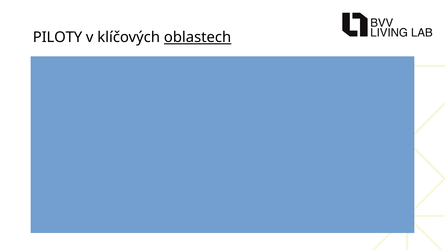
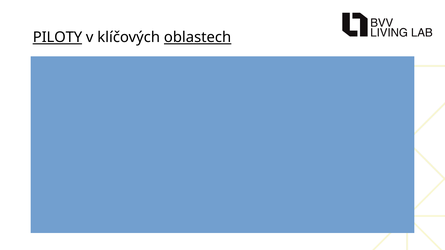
PILOTY underline: none -> present
